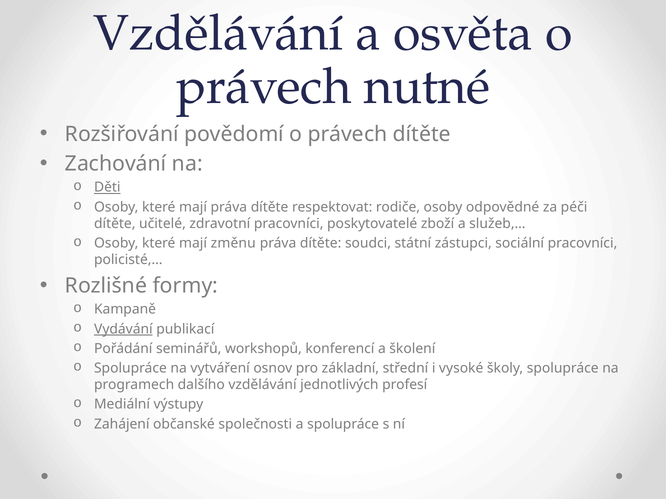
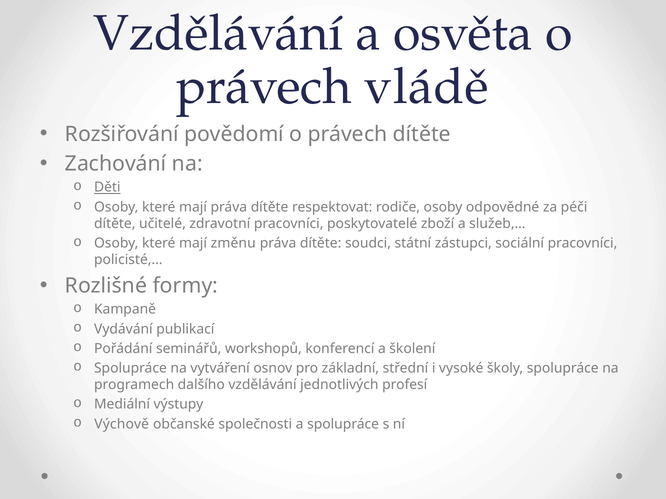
nutné: nutné -> vládě
Vydávání underline: present -> none
Zahájení: Zahájení -> Výchově
